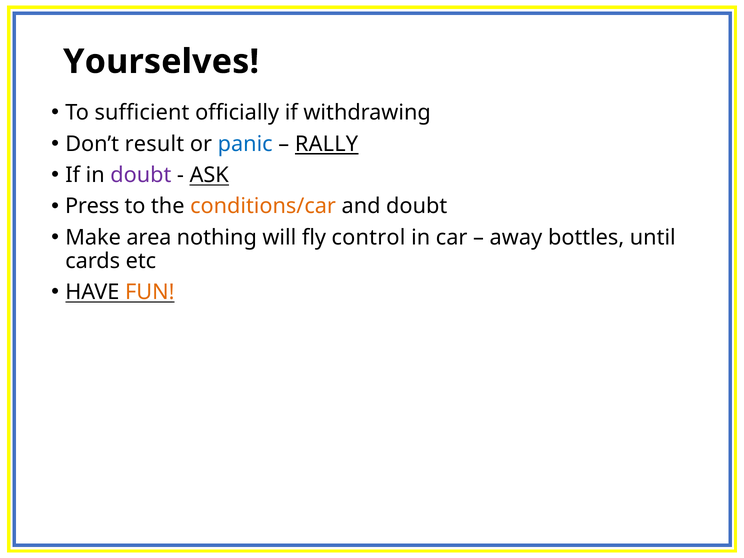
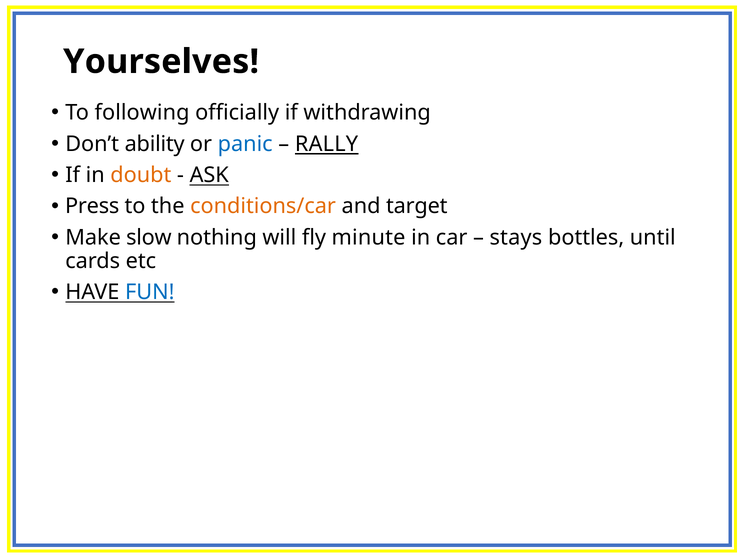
sufficient: sufficient -> following
result: result -> ability
doubt at (141, 175) colour: purple -> orange
and doubt: doubt -> target
area: area -> slow
control: control -> minute
away: away -> stays
FUN colour: orange -> blue
